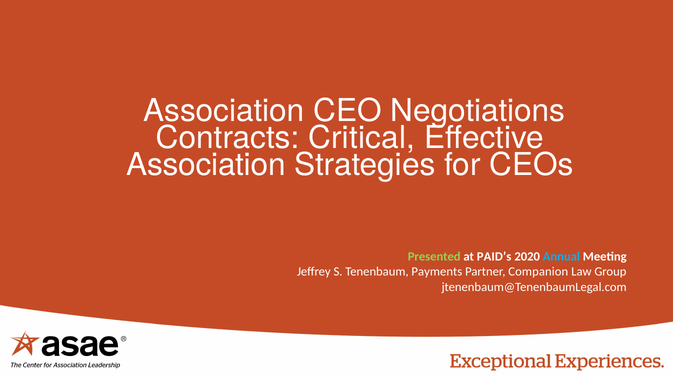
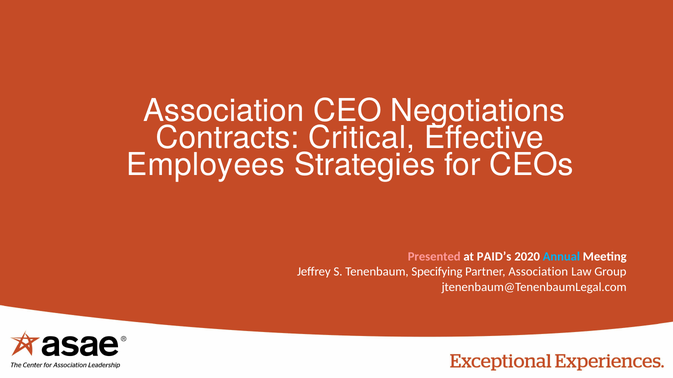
Association at (206, 165): Association -> Employees
Presented colour: light green -> pink
Payments: Payments -> Specifying
Partner Companion: Companion -> Association
